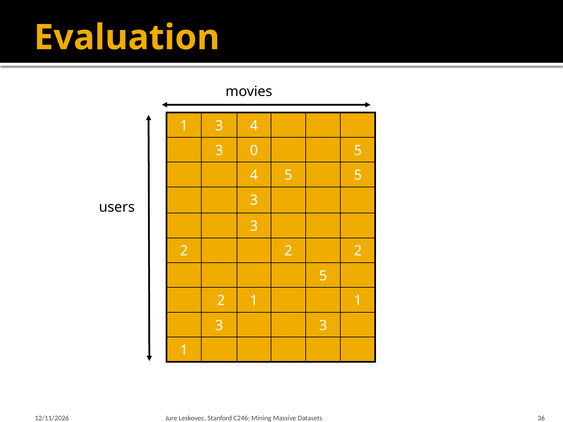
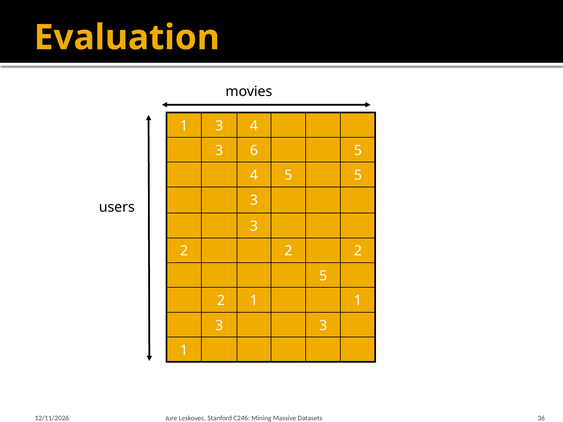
0: 0 -> 6
